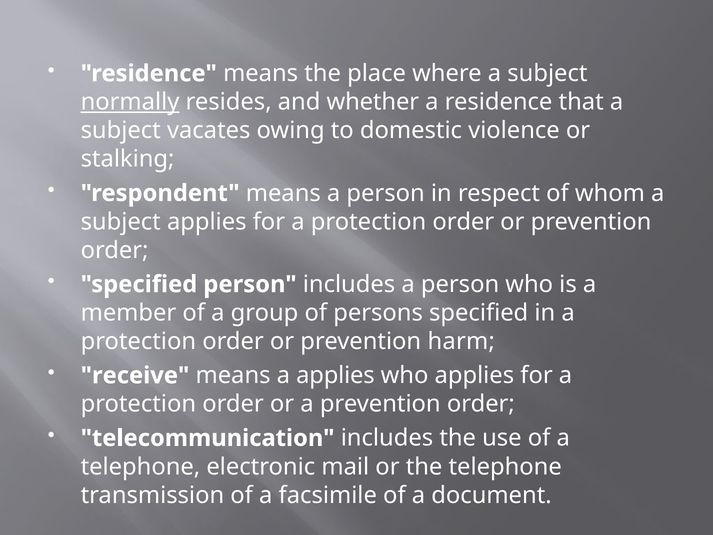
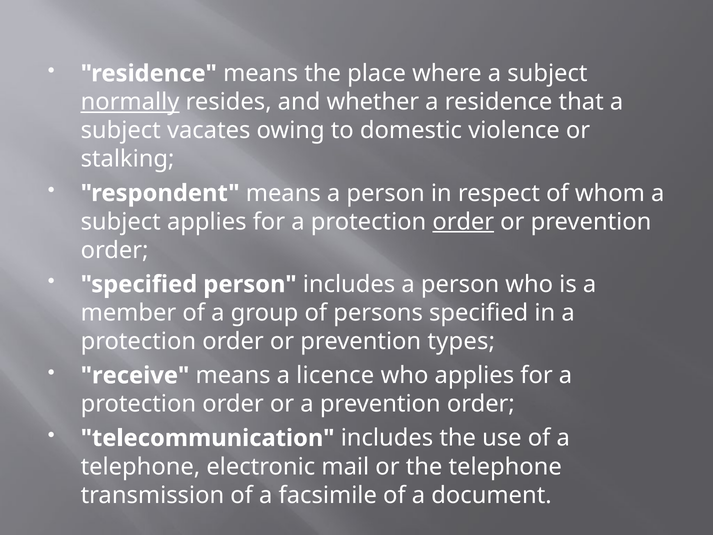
order at (463, 222) underline: none -> present
harm: harm -> types
a applies: applies -> licence
